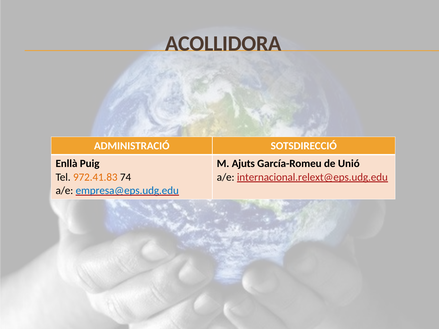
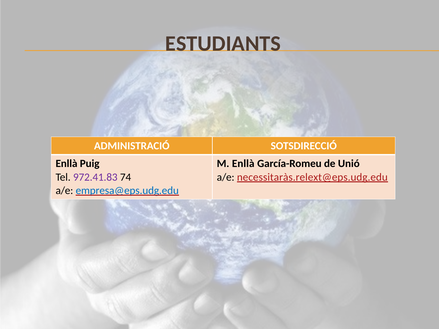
ACOLLIDORA: ACOLLIDORA -> ESTUDIANTS
M Ajuts: Ajuts -> Enllà
972.41.83 colour: orange -> purple
internacional.relext@eps.udg.edu: internacional.relext@eps.udg.edu -> necessitaràs.relext@eps.udg.edu
